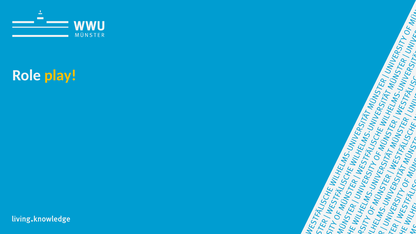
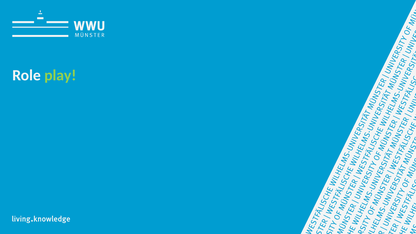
play colour: yellow -> light green
